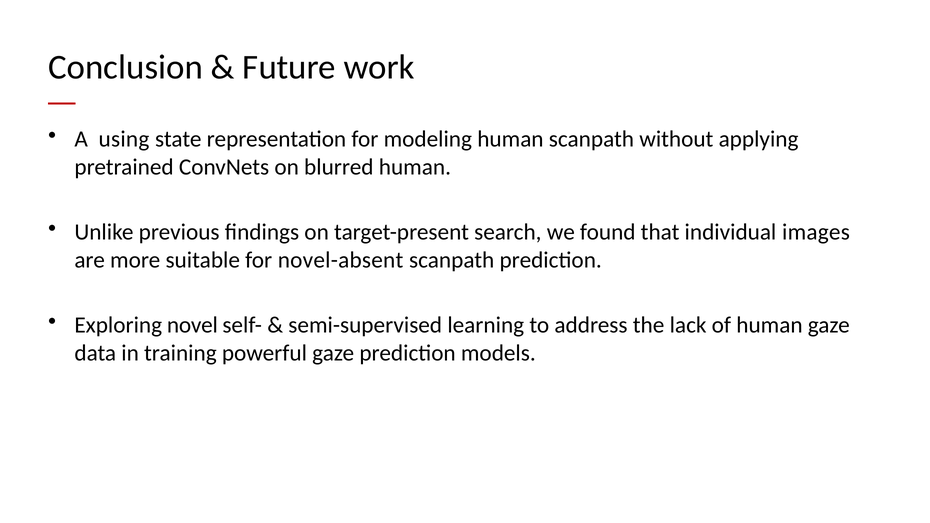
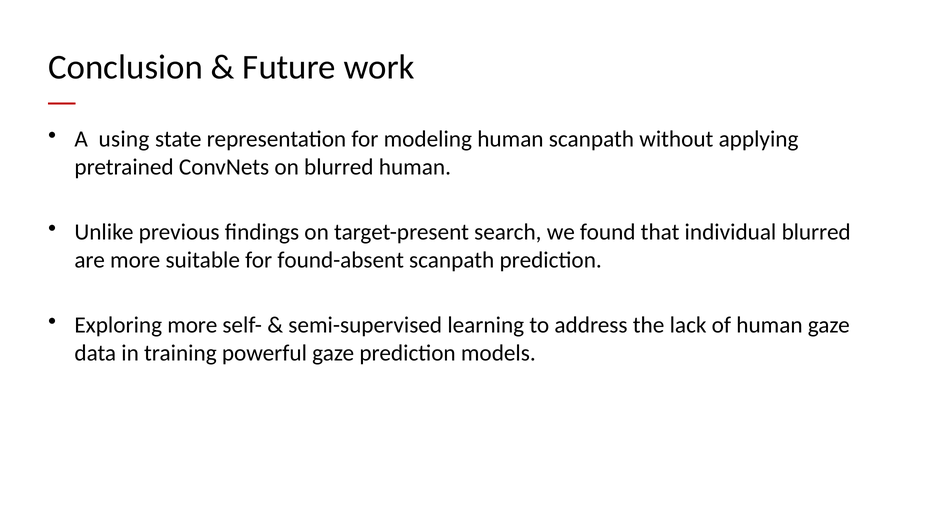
individual images: images -> blurred
novel-absent: novel-absent -> found-absent
Exploring novel: novel -> more
